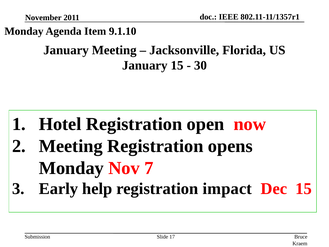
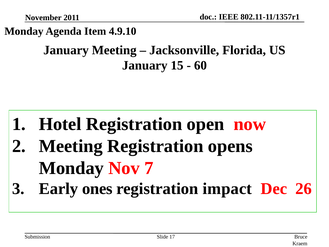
9.1.10: 9.1.10 -> 4.9.10
30: 30 -> 60
help: help -> ones
Dec 15: 15 -> 26
